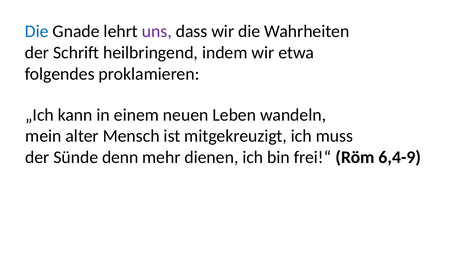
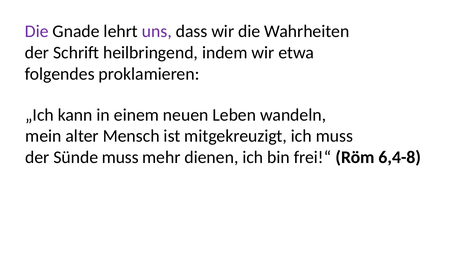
Die at (37, 31) colour: blue -> purple
Sünde denn: denn -> muss
6,4-9: 6,4-9 -> 6,4-8
